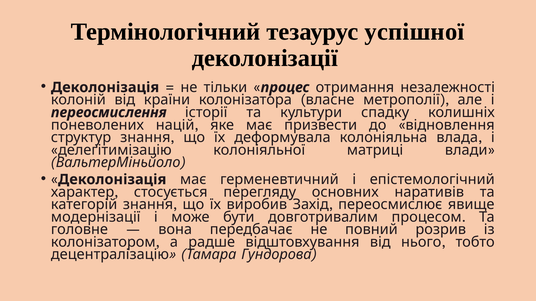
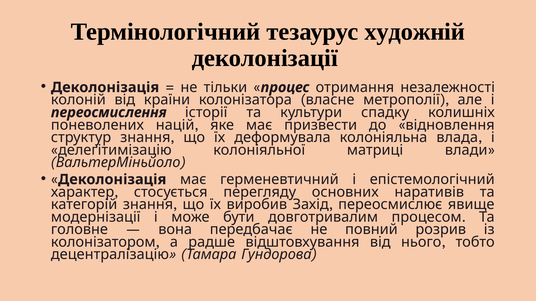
успішної: успішної -> художній
